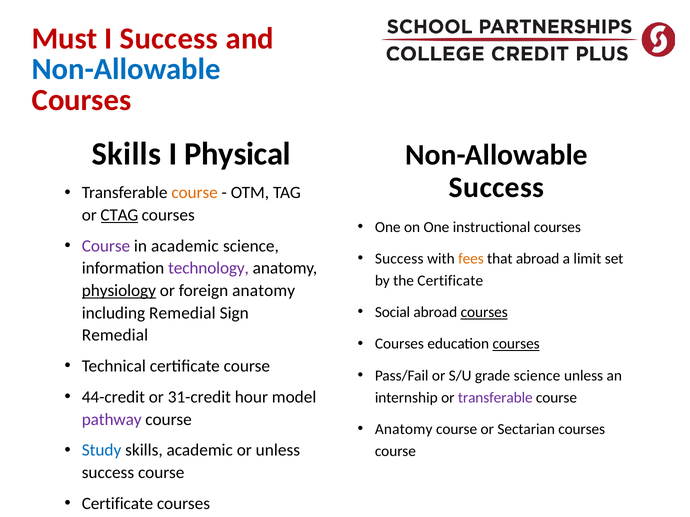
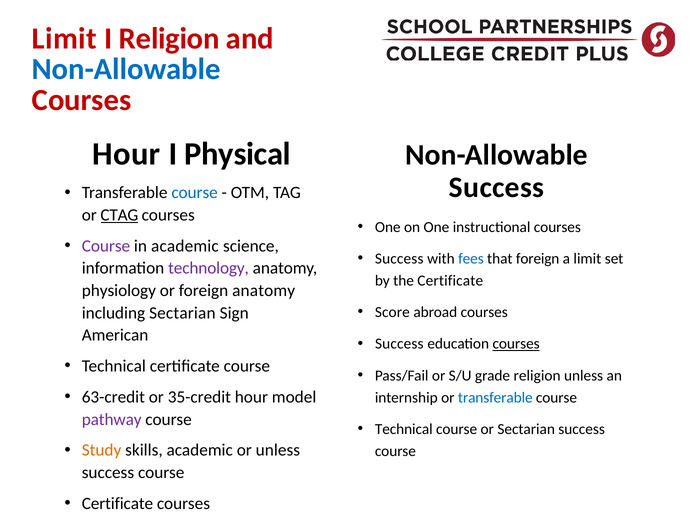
Must at (65, 39): Must -> Limit
I Success: Success -> Religion
Skills at (126, 154): Skills -> Hour
course at (195, 193) colour: orange -> blue
fees colour: orange -> blue
that abroad: abroad -> foreign
physiology underline: present -> none
Social: Social -> Score
courses at (484, 313) underline: present -> none
including Remedial: Remedial -> Sectarian
Remedial at (115, 336): Remedial -> American
Courses at (399, 344): Courses -> Success
grade science: science -> religion
44-credit: 44-credit -> 63-credit
31-credit: 31-credit -> 35-credit
transferable at (495, 398) colour: purple -> blue
Anatomy at (404, 430): Anatomy -> Technical
Sectarian courses: courses -> success
Study colour: blue -> orange
